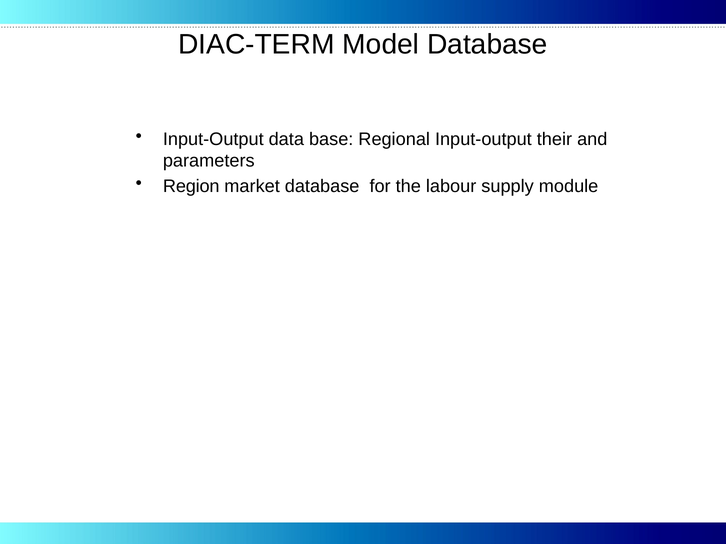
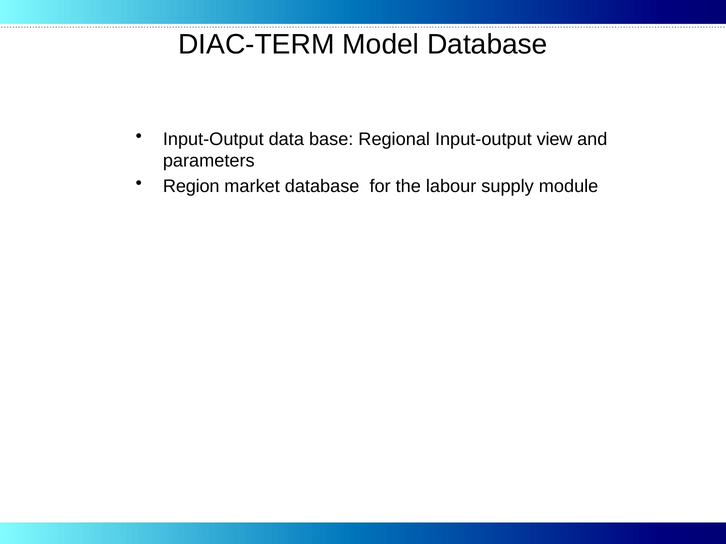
their: their -> view
